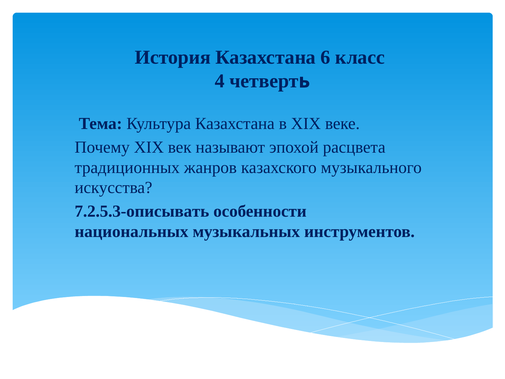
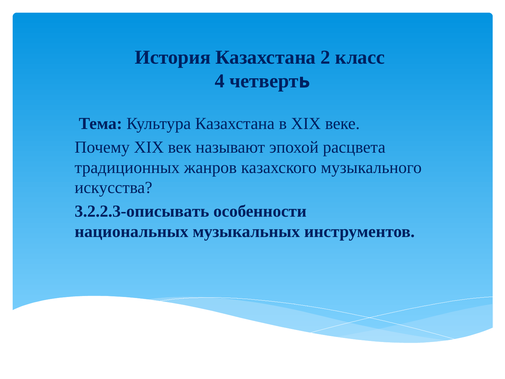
6: 6 -> 2
7.2.5.3-описывать: 7.2.5.3-описывать -> 3.2.2.3-описывать
